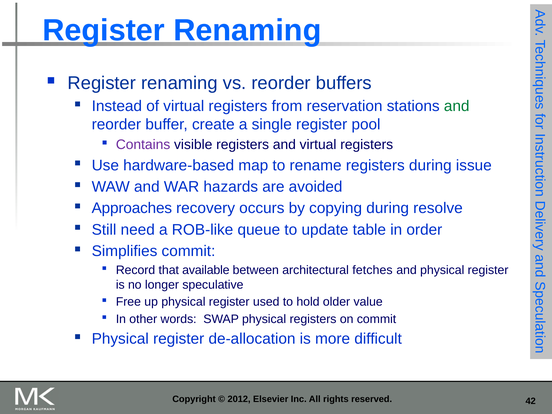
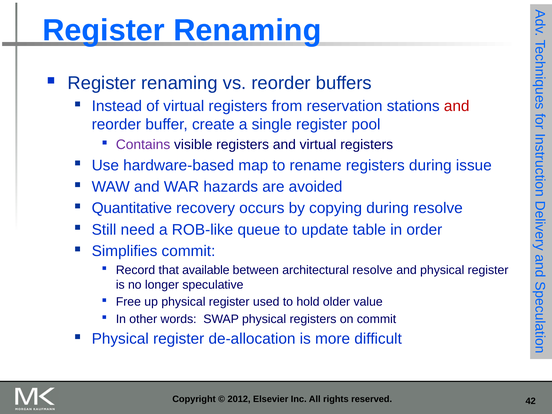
and at (457, 106) colour: green -> red
Approaches: Approaches -> Quantitative
architectural fetches: fetches -> resolve
